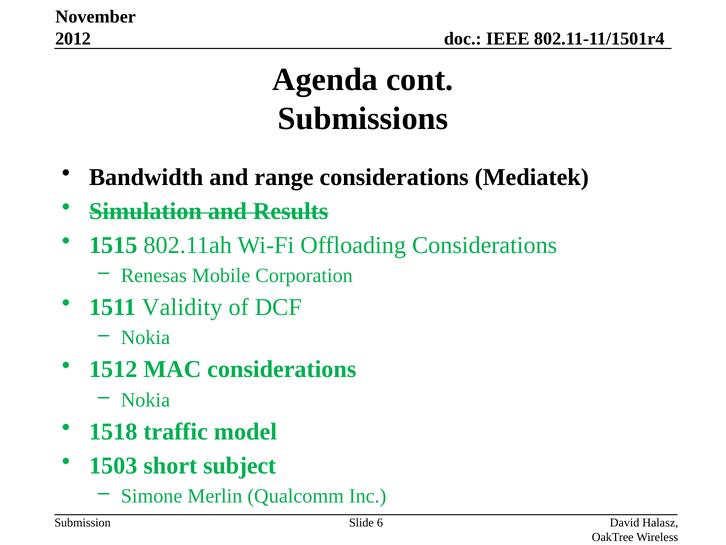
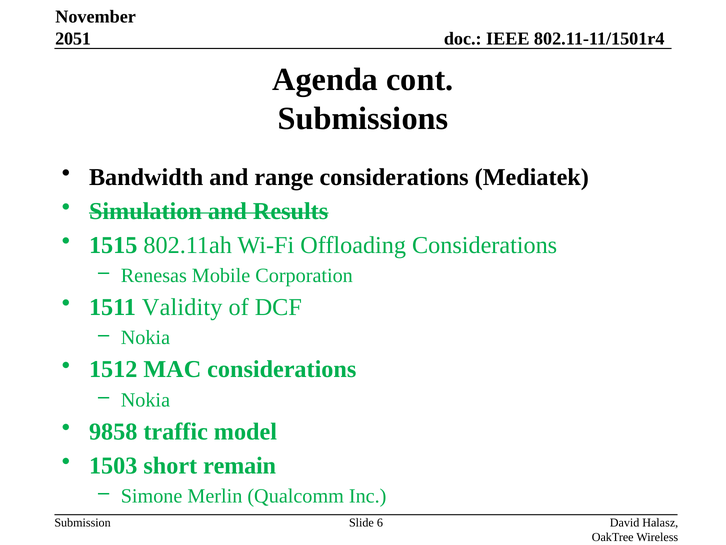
2012: 2012 -> 2051
1518: 1518 -> 9858
subject: subject -> remain
